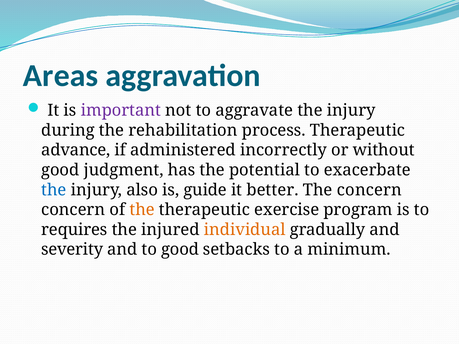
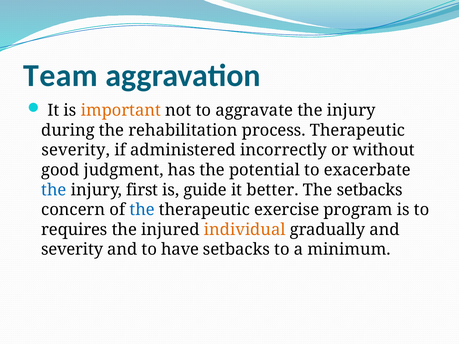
Areas: Areas -> Team
important colour: purple -> orange
advance at (76, 150): advance -> severity
also: also -> first
The concern: concern -> setbacks
the at (142, 210) colour: orange -> blue
to good: good -> have
